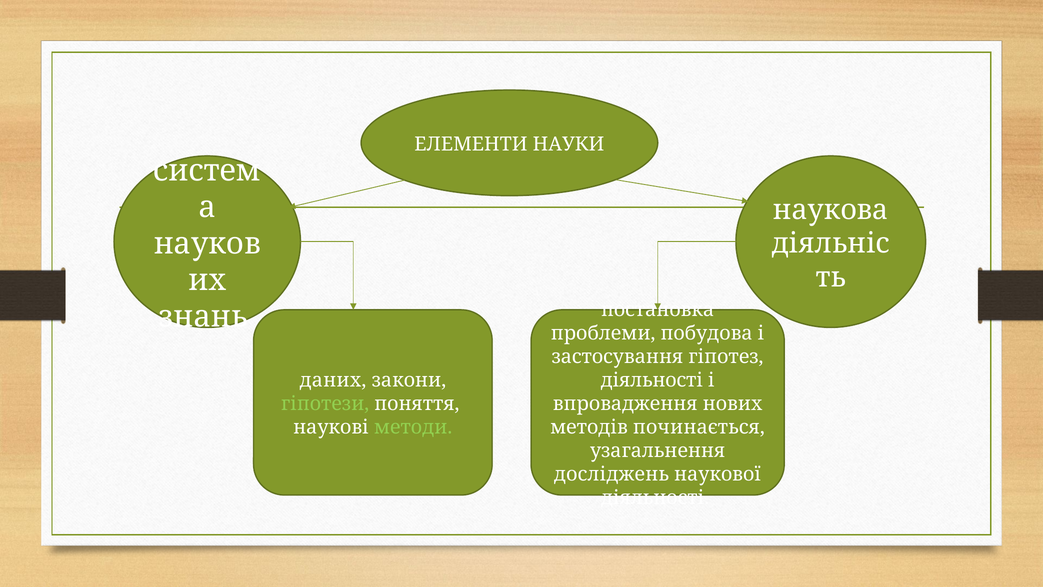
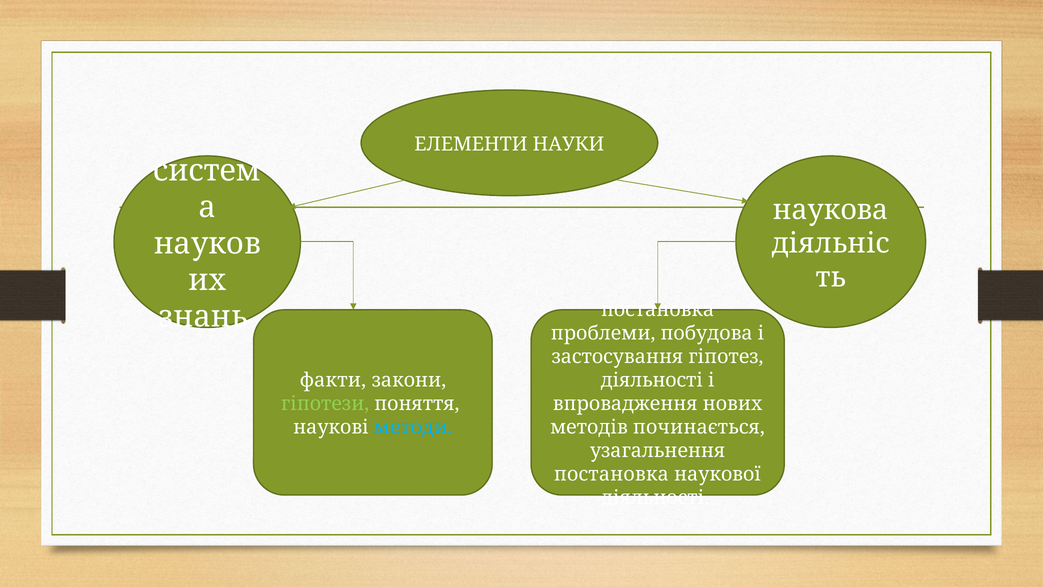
даних: даних -> факти
методи colour: light green -> light blue
досліджень at (611, 474): досліджень -> постановка
